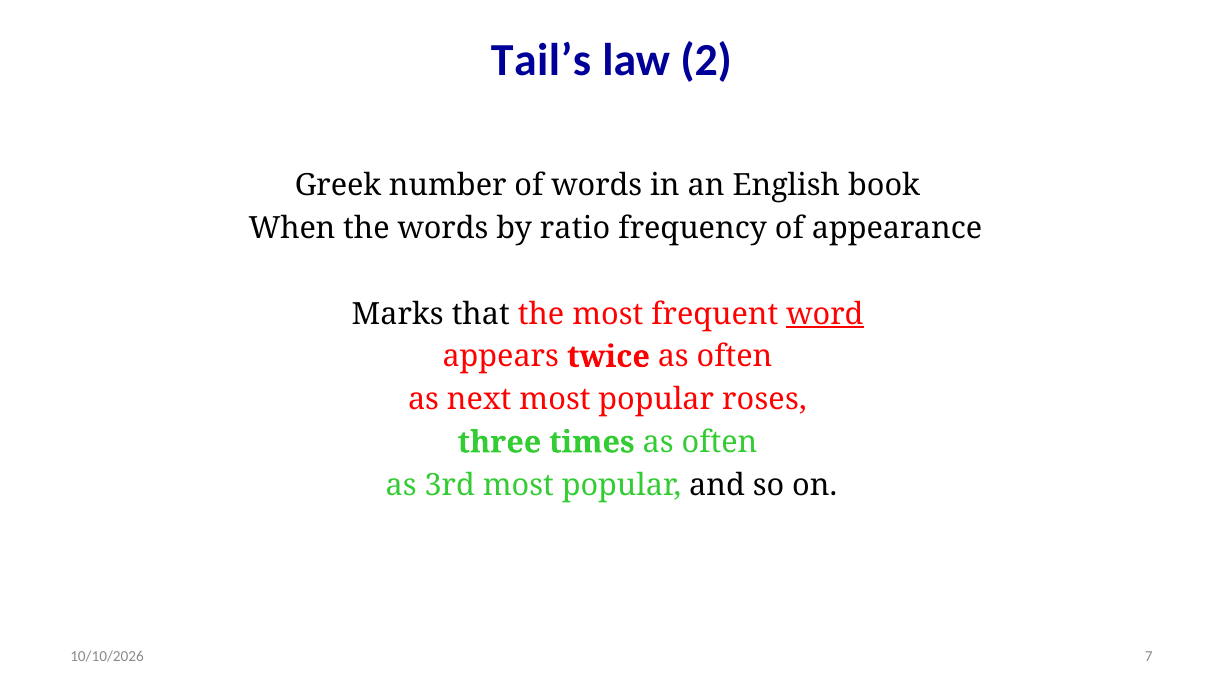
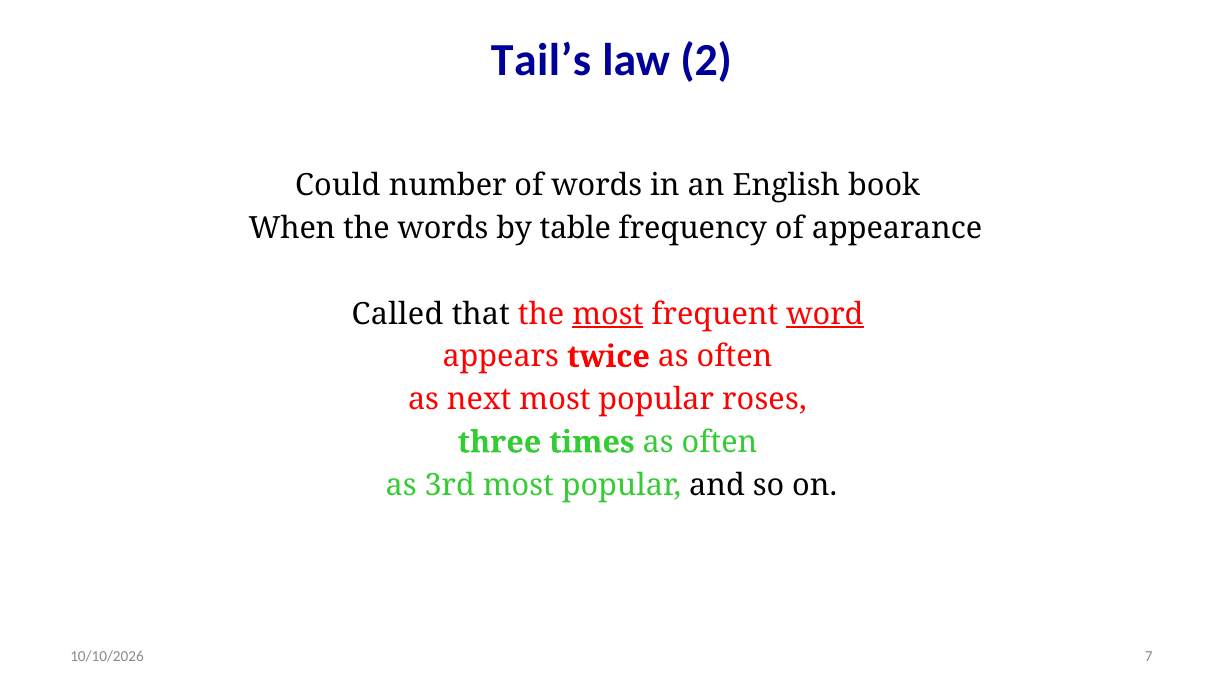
Greek: Greek -> Could
ratio: ratio -> table
Marks: Marks -> Called
most at (608, 314) underline: none -> present
